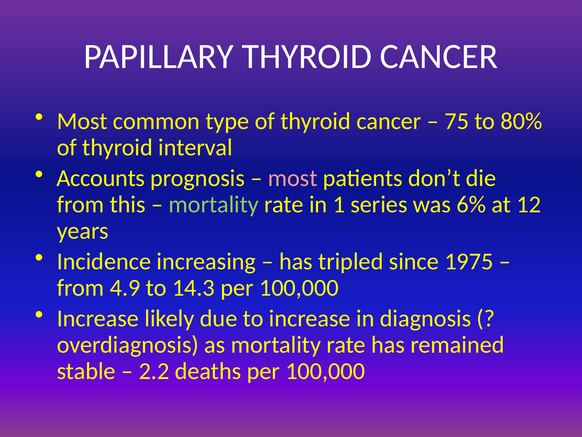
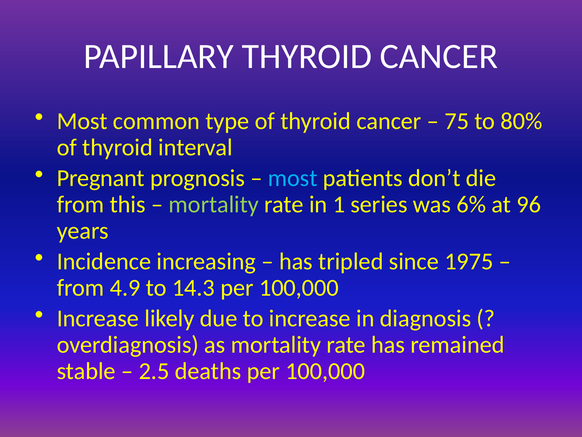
Accounts: Accounts -> Pregnant
most at (293, 178) colour: pink -> light blue
12: 12 -> 96
2.2: 2.2 -> 2.5
